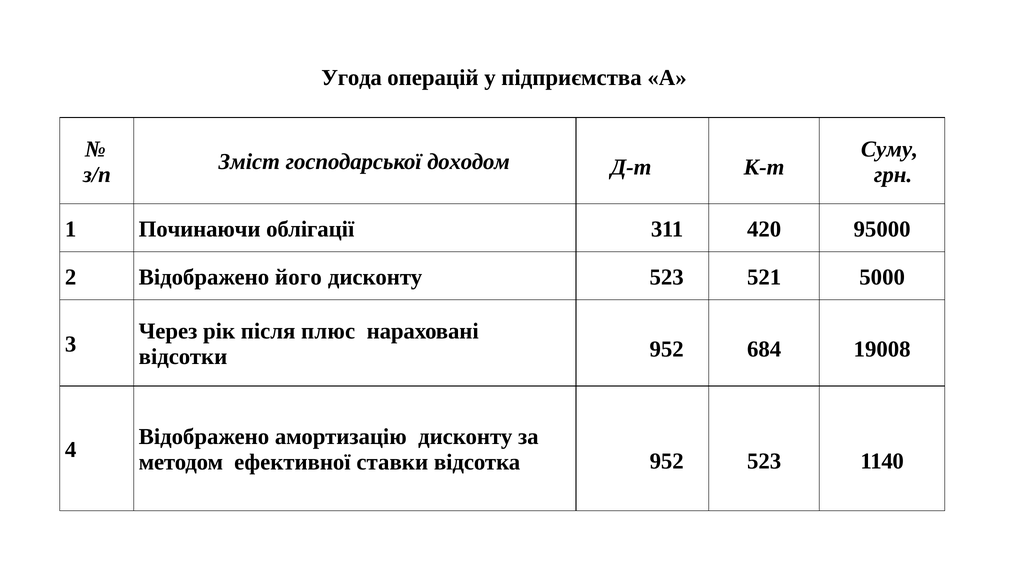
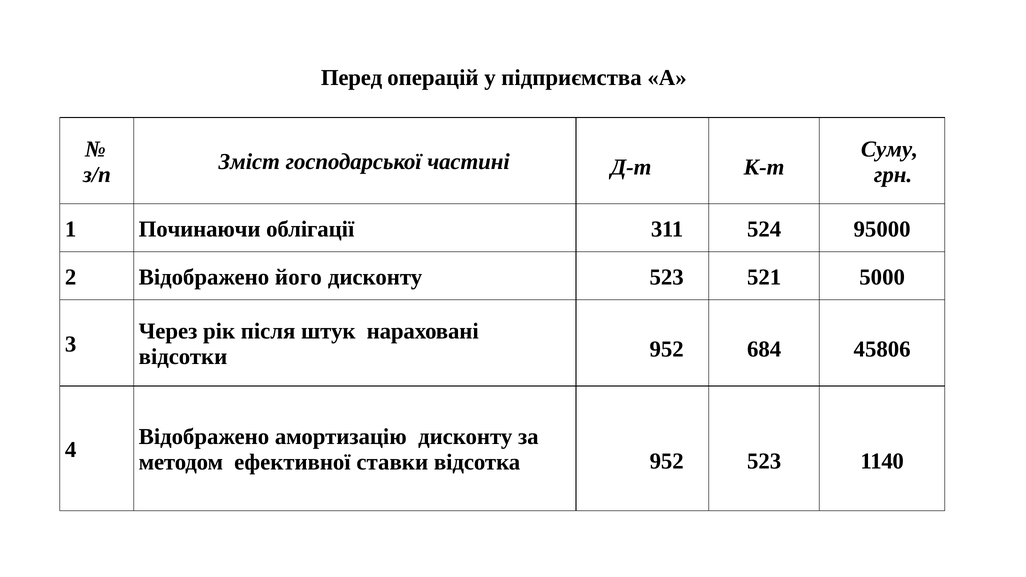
Угода: Угода -> Перед
доходом: доходом -> частині
420: 420 -> 524
плюс: плюс -> штук
19008: 19008 -> 45806
